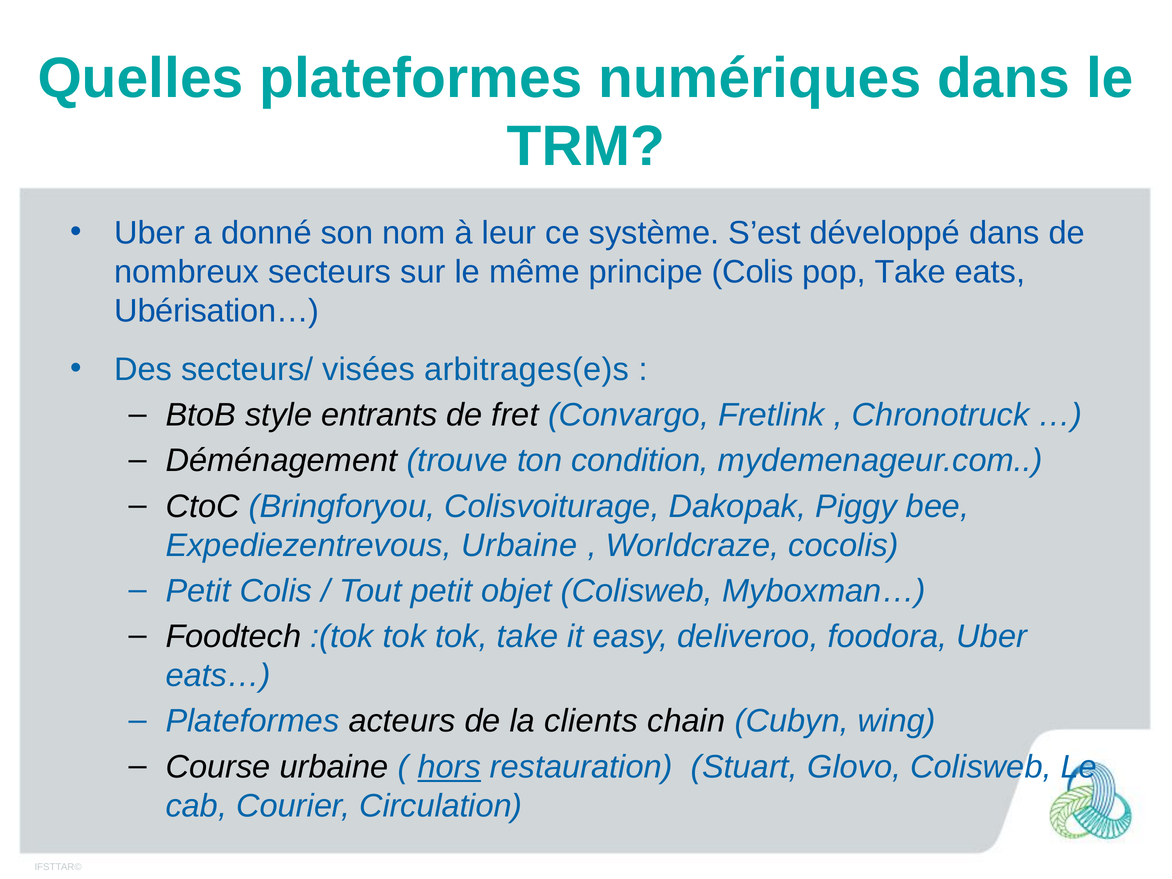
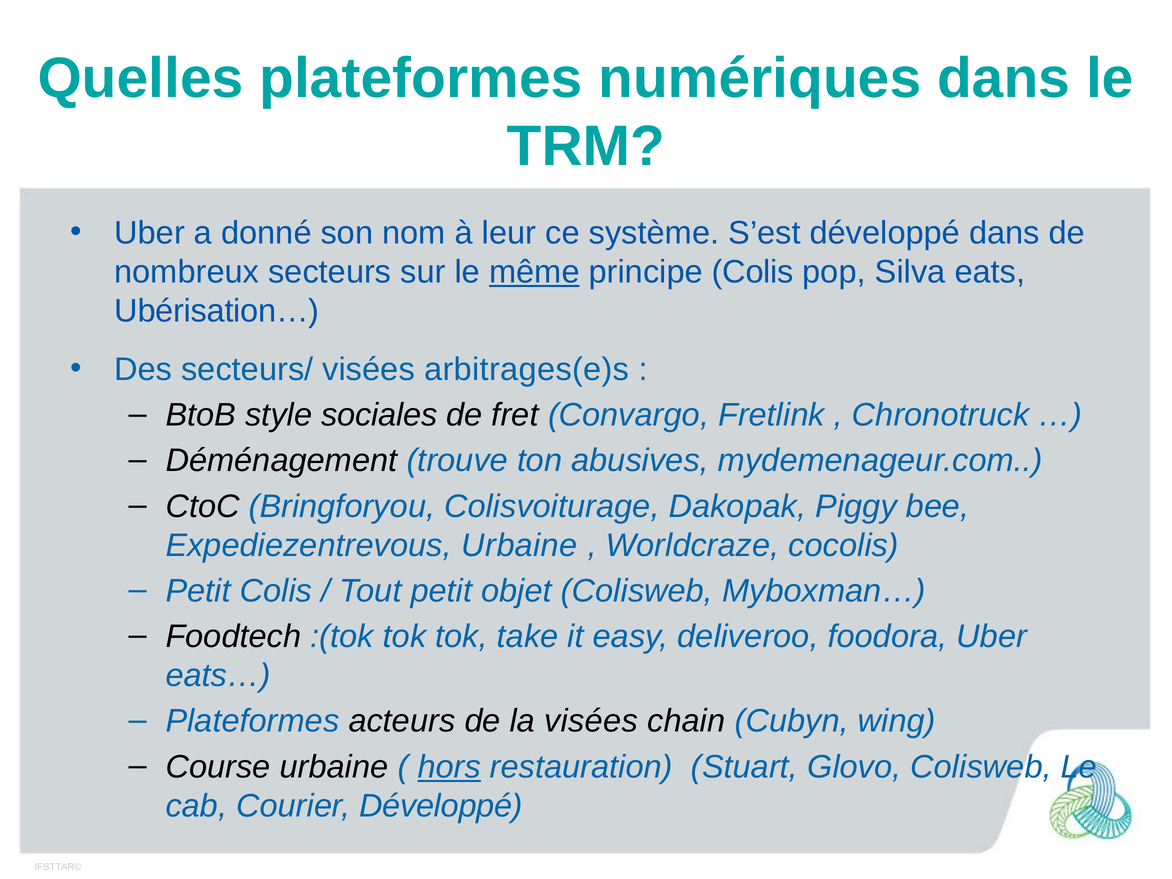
même underline: none -> present
pop Take: Take -> Silva
entrants: entrants -> sociales
condition: condition -> abusives
la clients: clients -> visées
Courier Circulation: Circulation -> Développé
